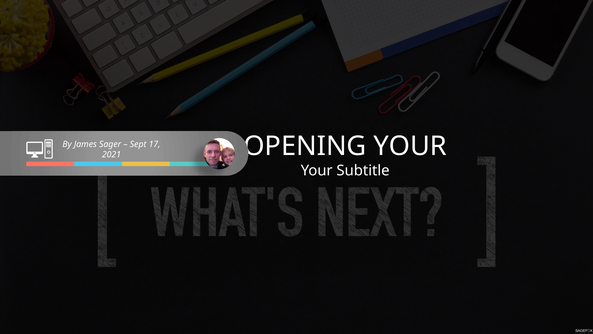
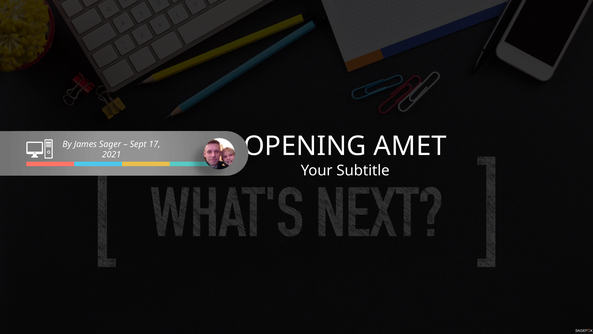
OPENING YOUR: YOUR -> AMET
